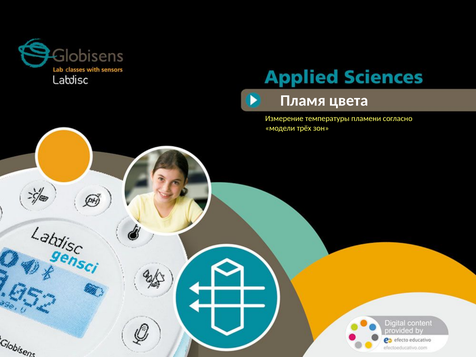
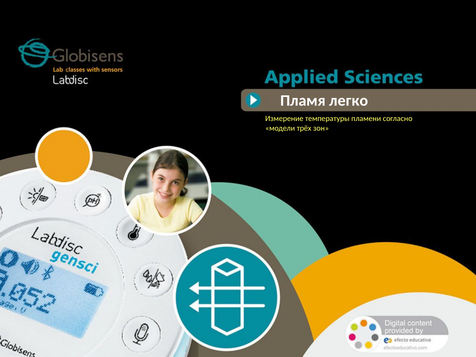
цвета: цвета -> легко
